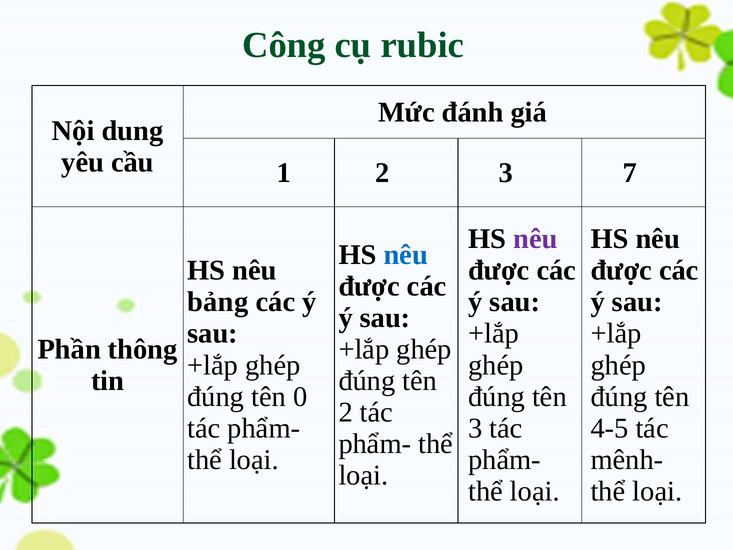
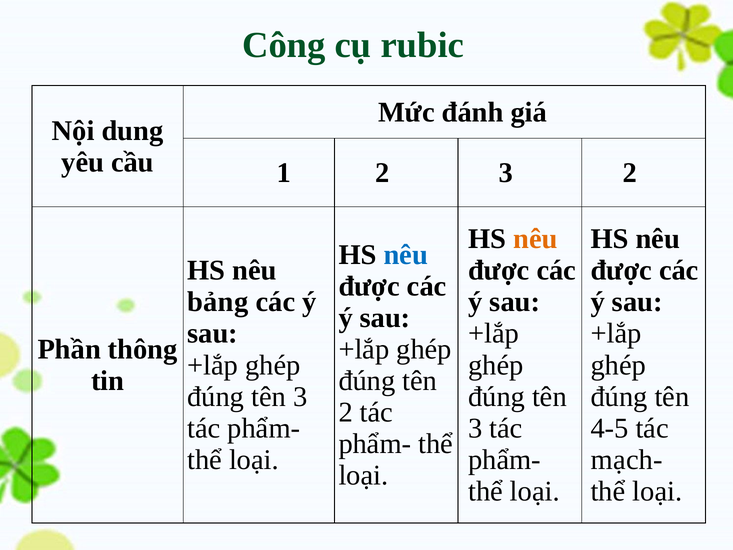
3 7: 7 -> 2
nêu at (535, 239) colour: purple -> orange
0 at (300, 396): 0 -> 3
mênh-: mênh- -> mạch-
